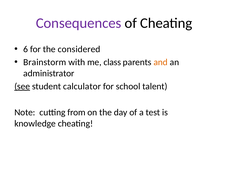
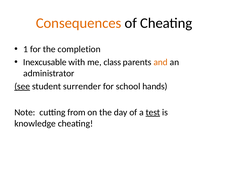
Consequences colour: purple -> orange
6: 6 -> 1
considered: considered -> completion
Brainstorm: Brainstorm -> Inexcusable
calculator: calculator -> surrender
talent: talent -> hands
test underline: none -> present
